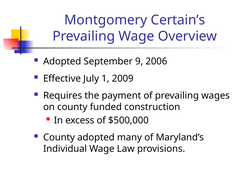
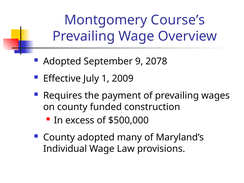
Certain’s: Certain’s -> Course’s
2006: 2006 -> 2078
